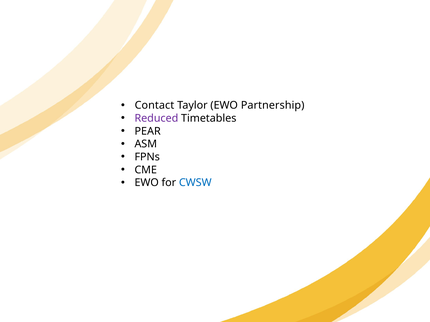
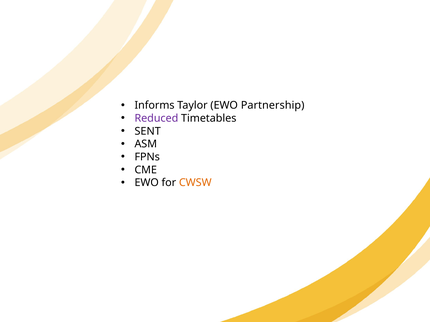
Contact: Contact -> Informs
PEAR: PEAR -> SENT
CWSW colour: blue -> orange
